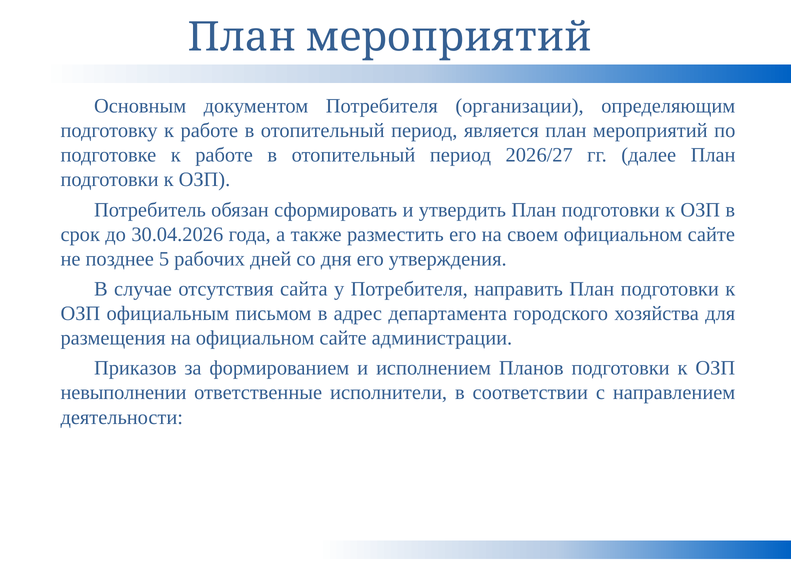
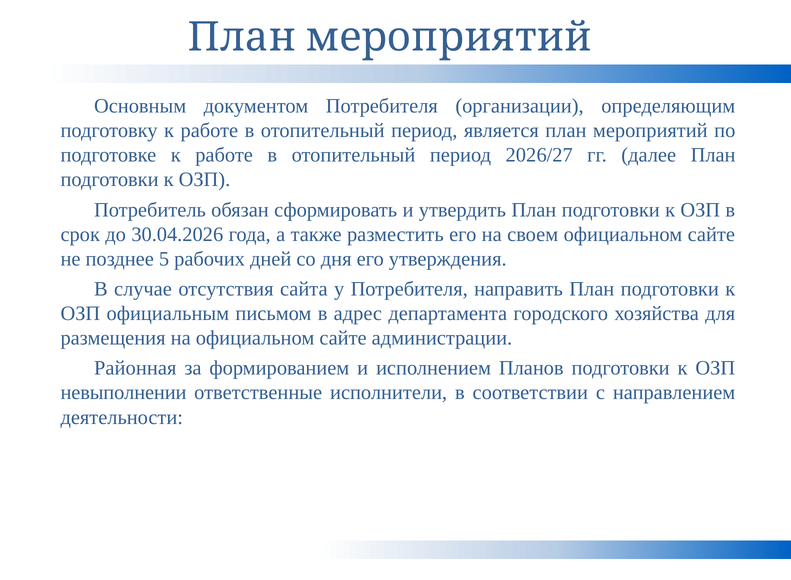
Приказов: Приказов -> Районная
